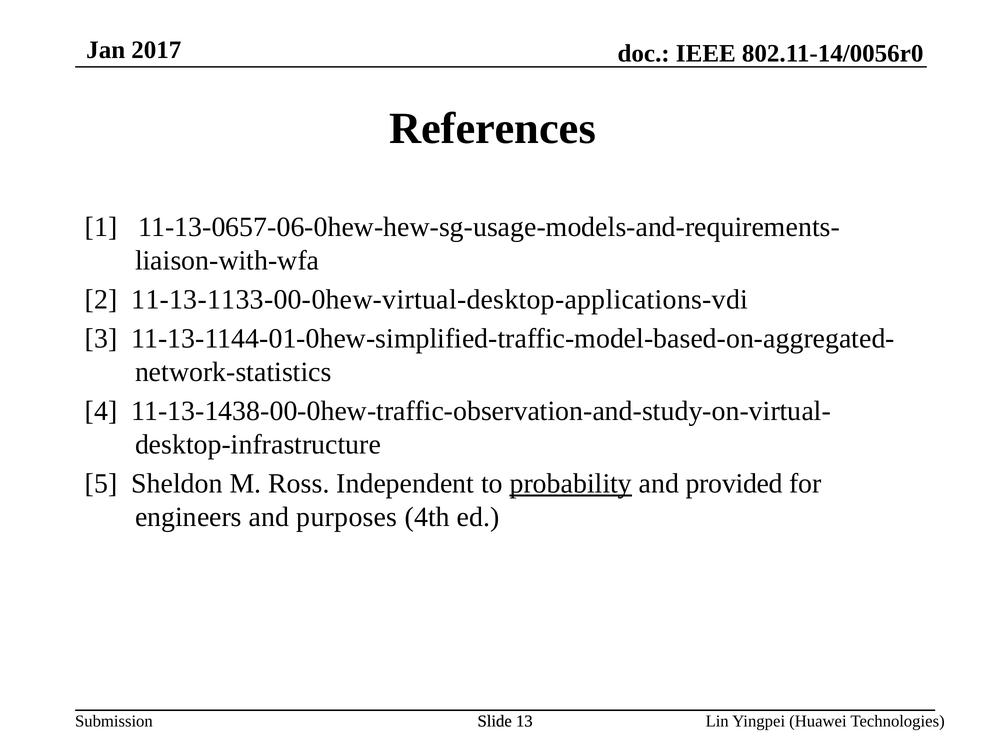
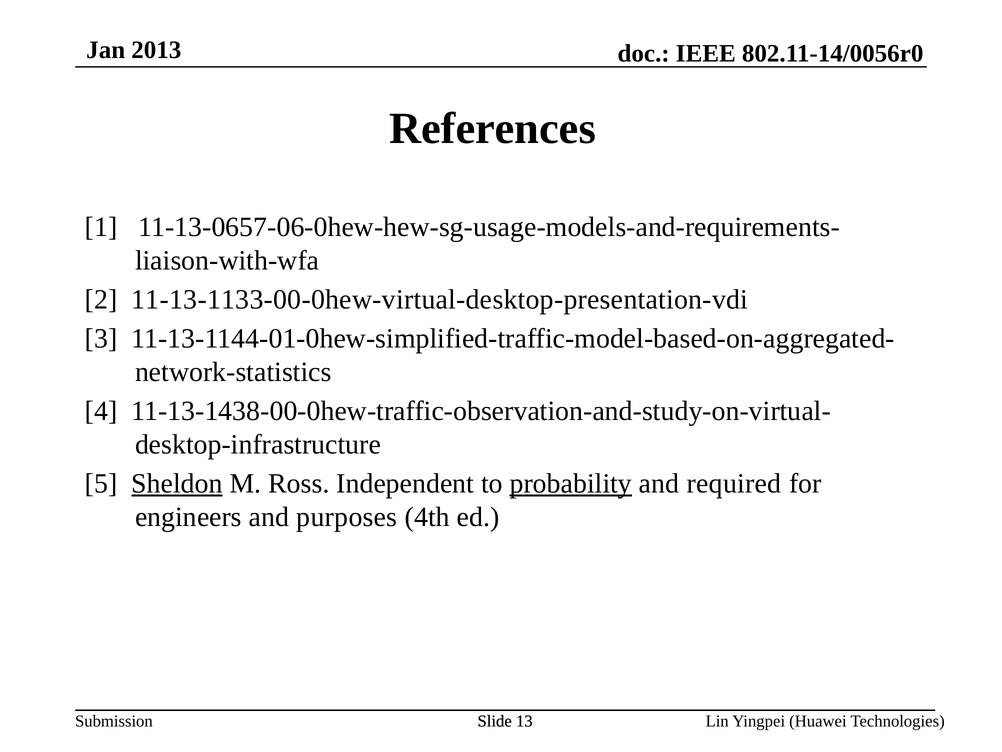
2017: 2017 -> 2013
11-13-1133-00-0hew-virtual-desktop-applications-vdi: 11-13-1133-00-0hew-virtual-desktop-applications-vdi -> 11-13-1133-00-0hew-virtual-desktop-presentation-vdi
Sheldon underline: none -> present
provided: provided -> required
